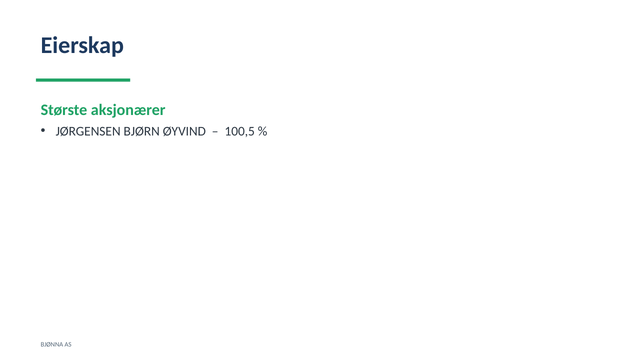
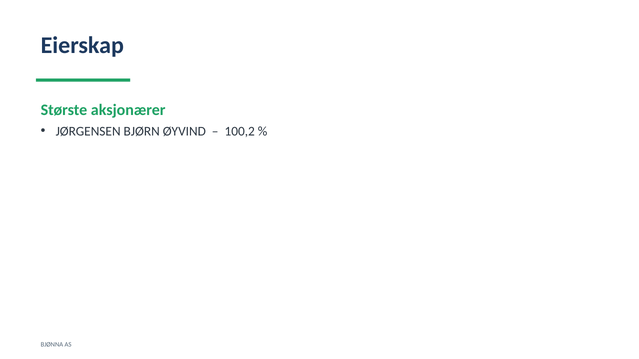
100,5: 100,5 -> 100,2
